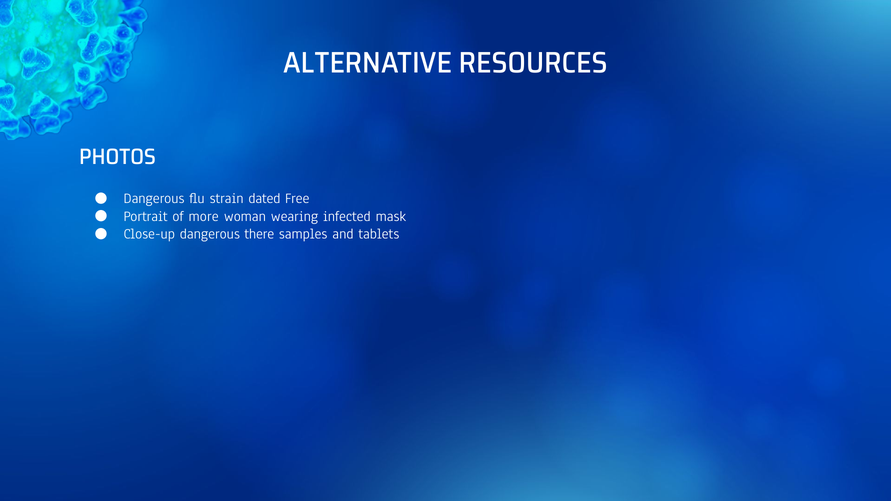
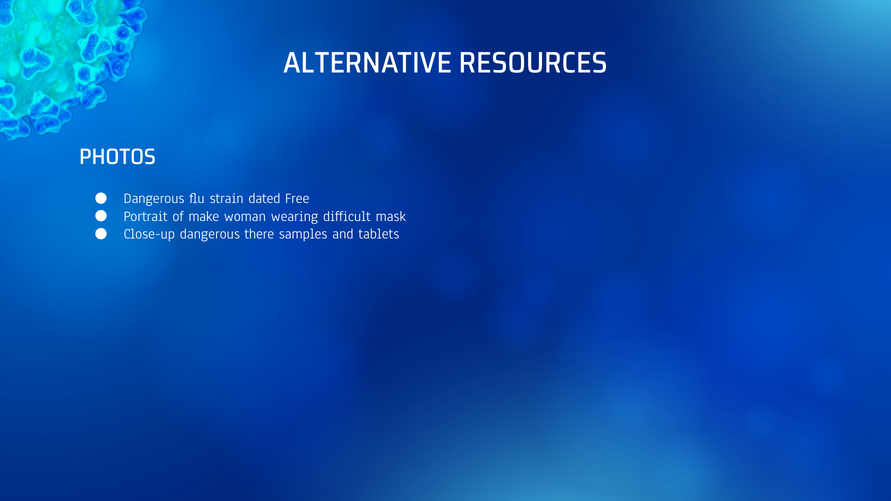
more: more -> make
infected: infected -> difficult
